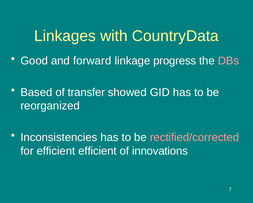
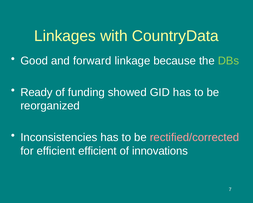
progress: progress -> because
DBs colour: pink -> light green
Based: Based -> Ready
transfer: transfer -> funding
